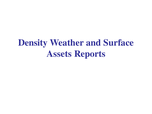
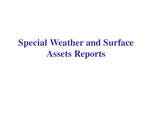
Density: Density -> Special
